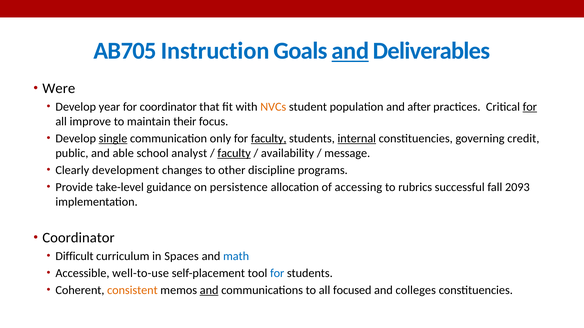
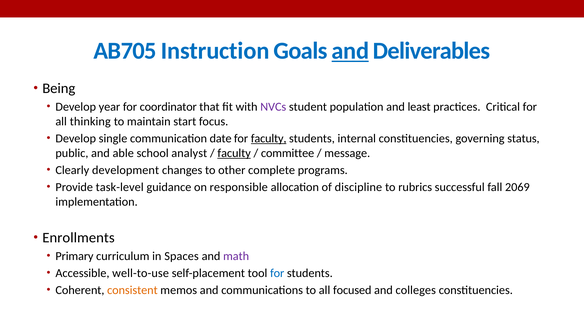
Were: Were -> Being
NVCs colour: orange -> purple
after: after -> least
for at (530, 107) underline: present -> none
improve: improve -> thinking
their: their -> start
single underline: present -> none
only: only -> date
internal underline: present -> none
credit: credit -> status
availability: availability -> committee
discipline: discipline -> complete
take-level: take-level -> task-level
persistence: persistence -> responsible
accessing: accessing -> discipline
2093: 2093 -> 2069
Coordinator at (78, 238): Coordinator -> Enrollments
Difficult: Difficult -> Primary
math colour: blue -> purple
and at (209, 291) underline: present -> none
